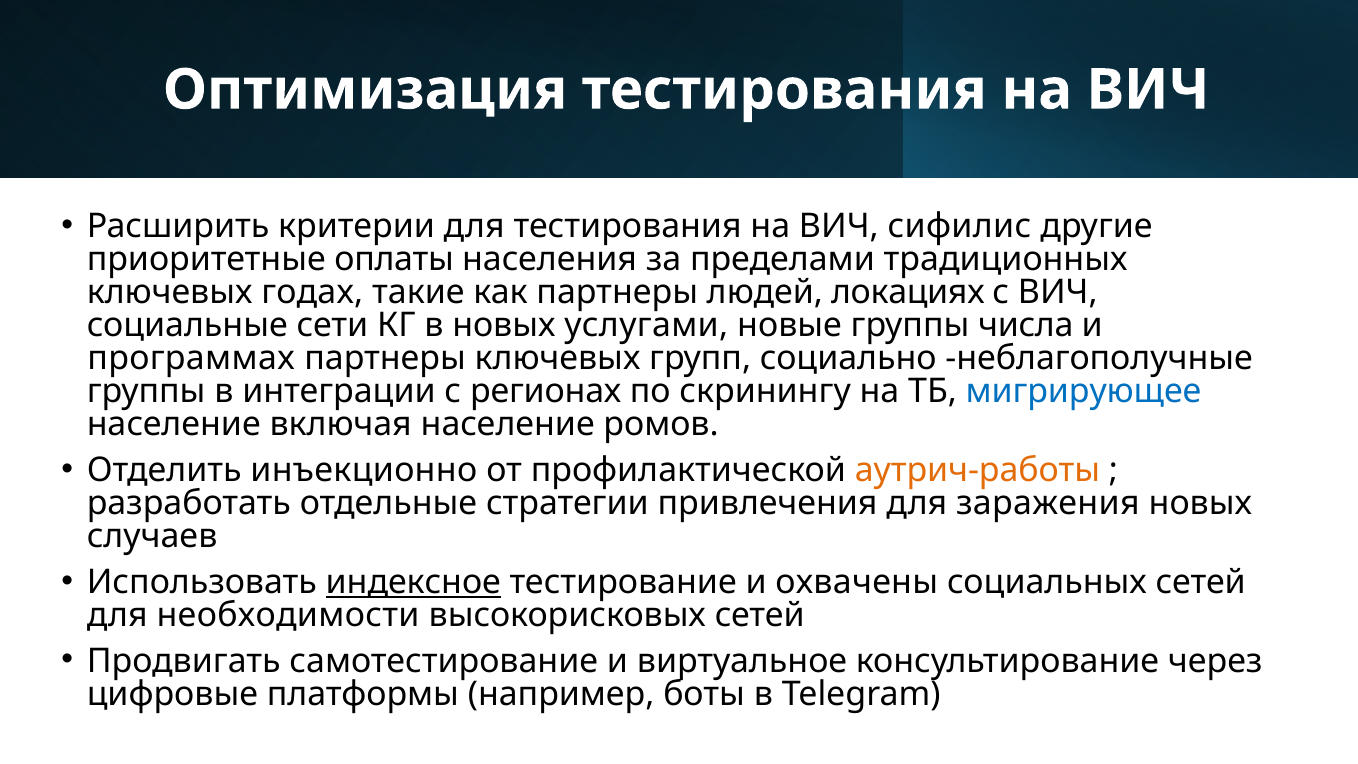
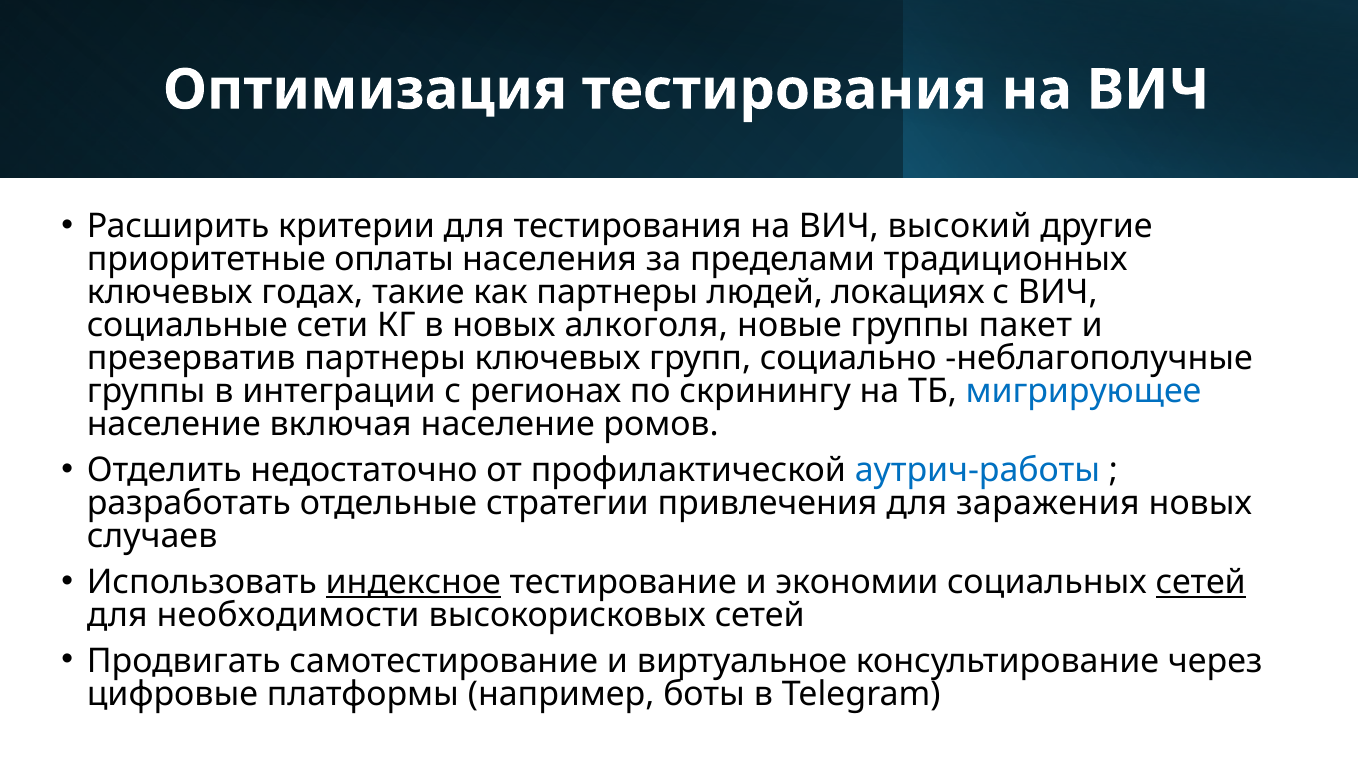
сифилис: сифилис -> высокий
услугами: услугами -> алкоголя
числа: числа -> пакет
программах: программах -> презерватив
инъекционно: инъекционно -> недостаточно
аутрич-работы colour: orange -> blue
охвачены: охвачены -> экономии
сетей at (1201, 582) underline: none -> present
